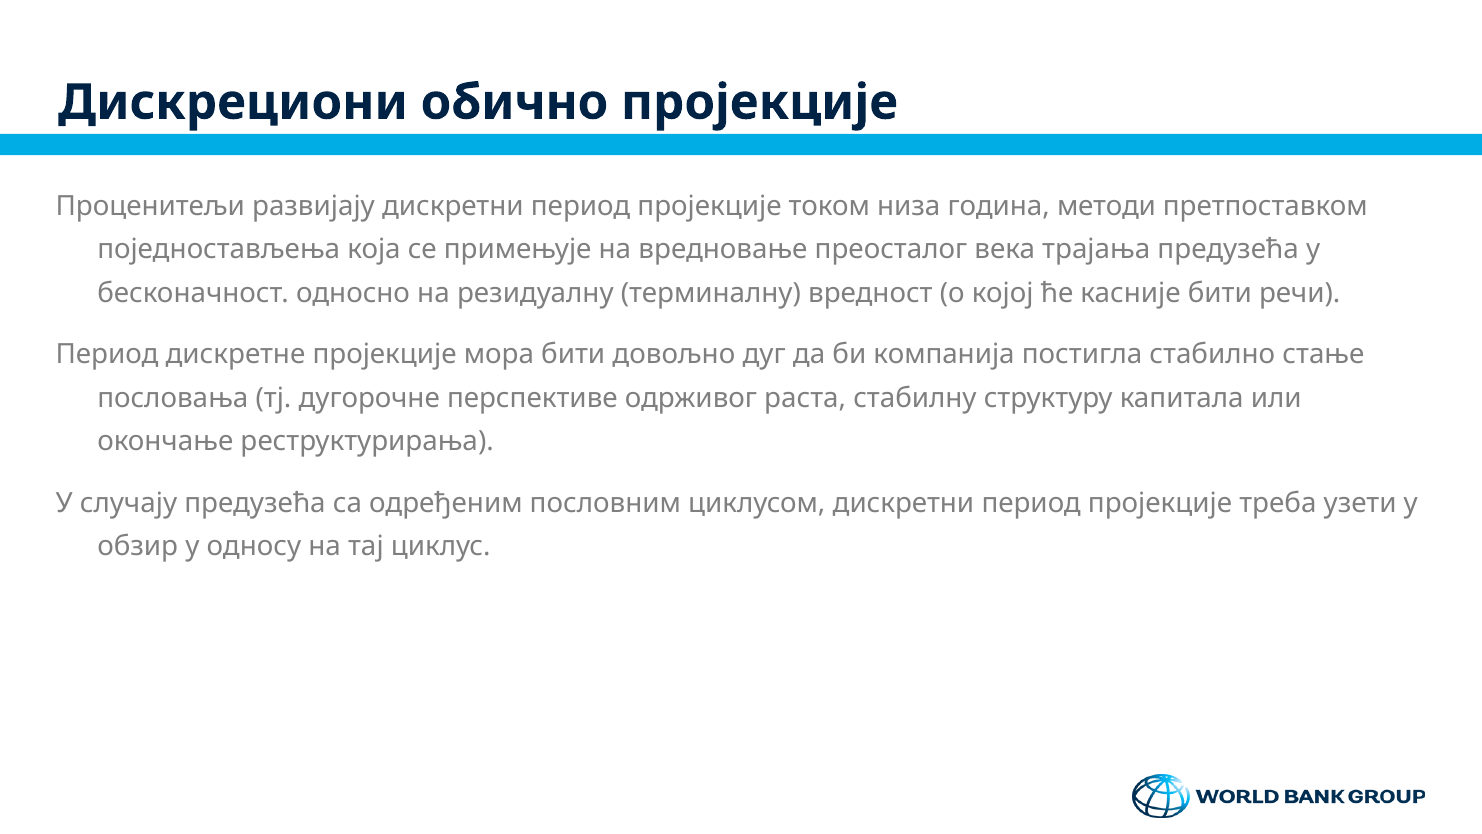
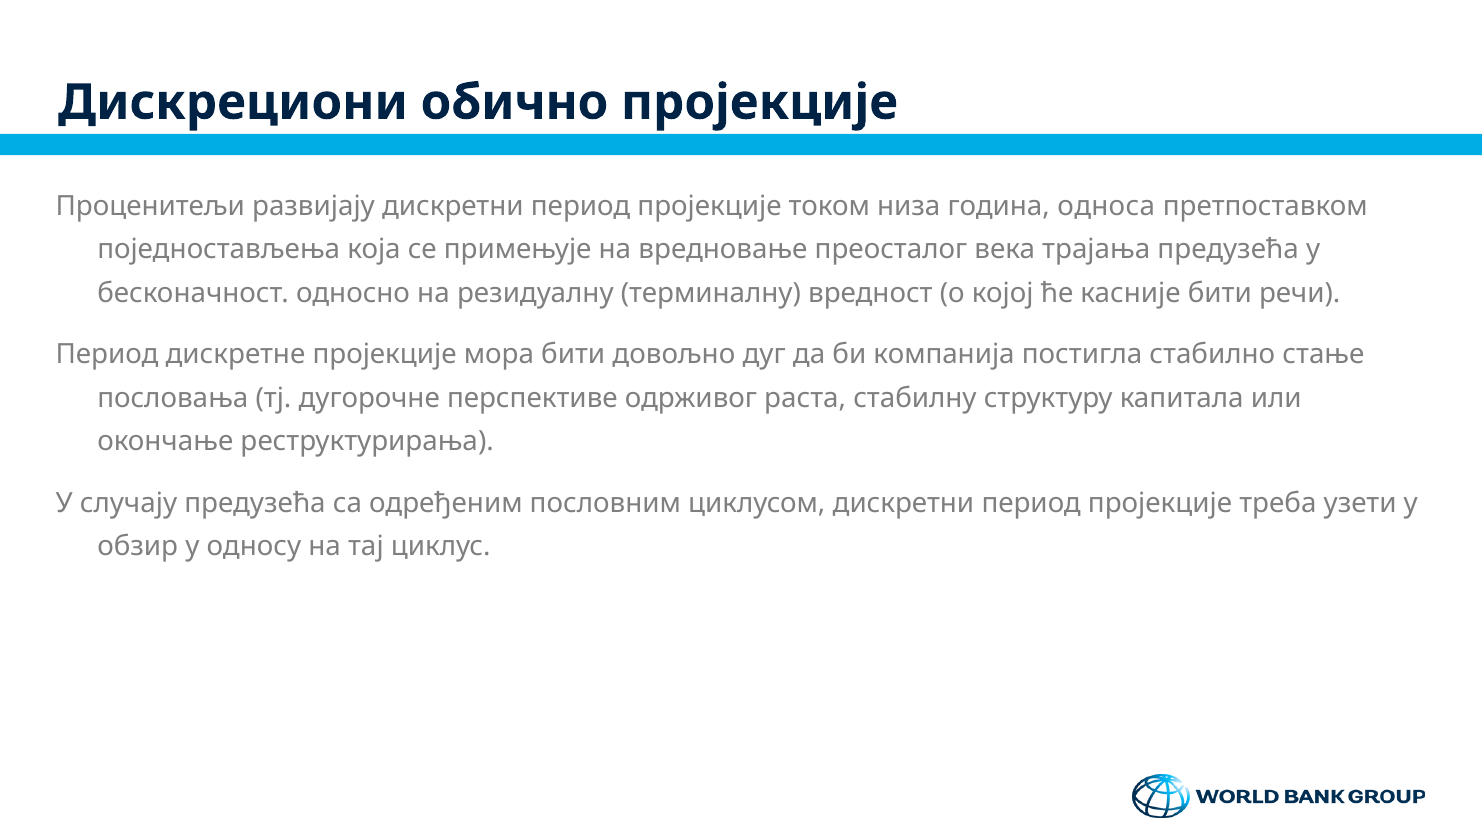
методи: методи -> односа
